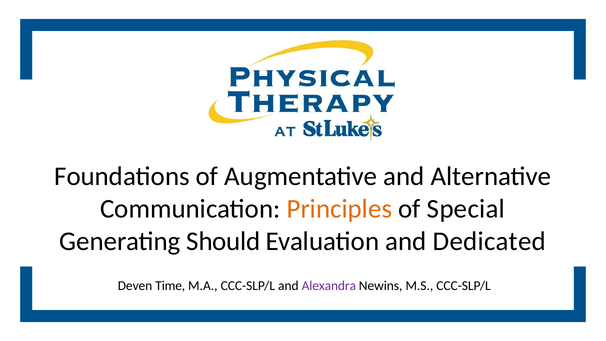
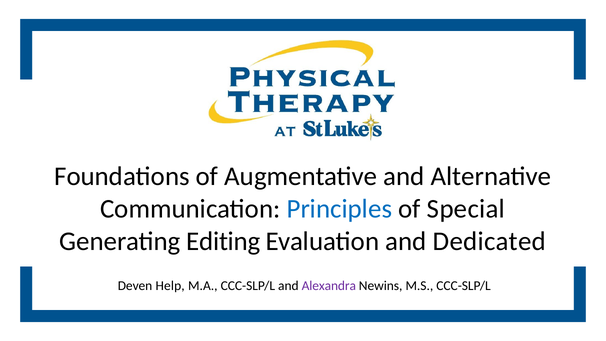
Principles colour: orange -> blue
Should: Should -> Editing
Time: Time -> Help
